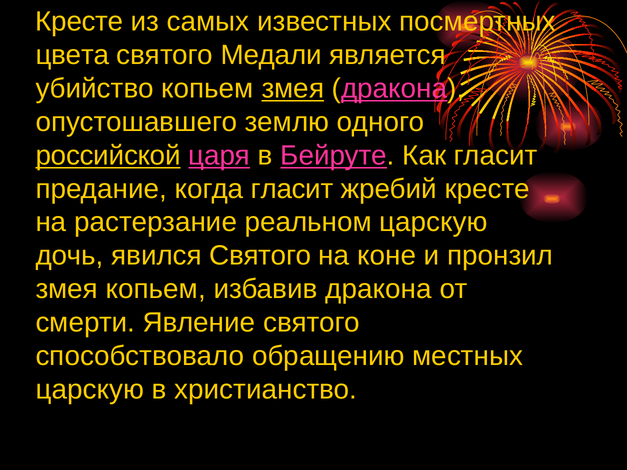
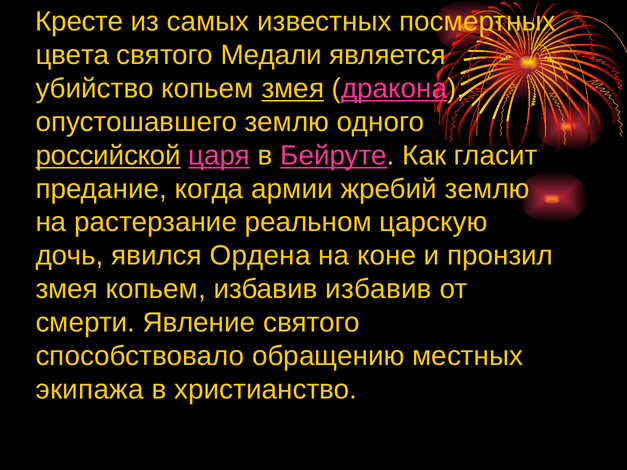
когда гласит: гласит -> армии
жребий кресте: кресте -> землю
явился Святого: Святого -> Ордена
избавив дракона: дракона -> избавив
царскую at (90, 390): царскую -> экипажа
